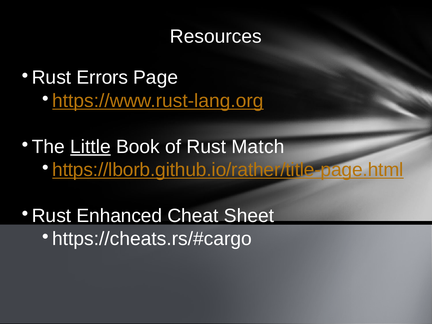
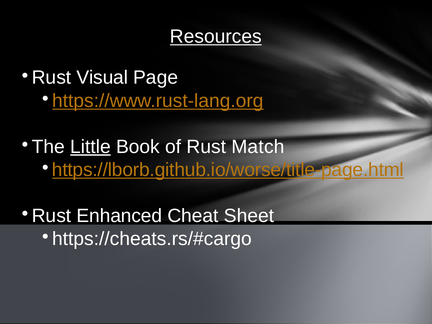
Resources underline: none -> present
Errors: Errors -> Visual
https://lborb.github.io/rather/title-page.html: https://lborb.github.io/rather/title-page.html -> https://lborb.github.io/worse/title-page.html
